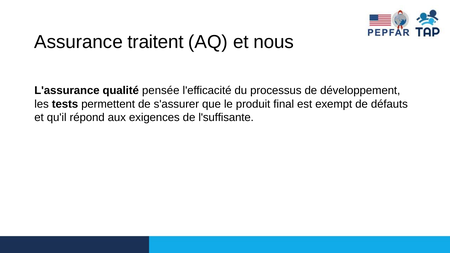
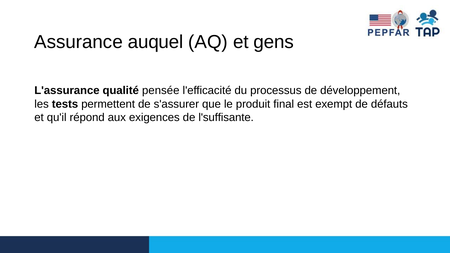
traitent: traitent -> auquel
nous: nous -> gens
